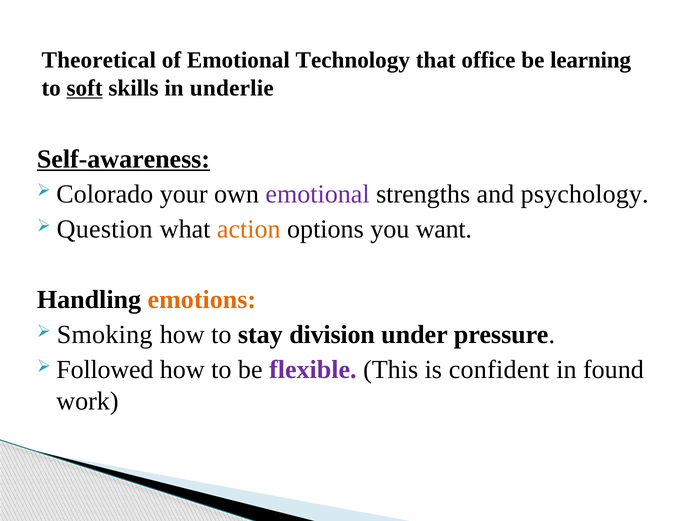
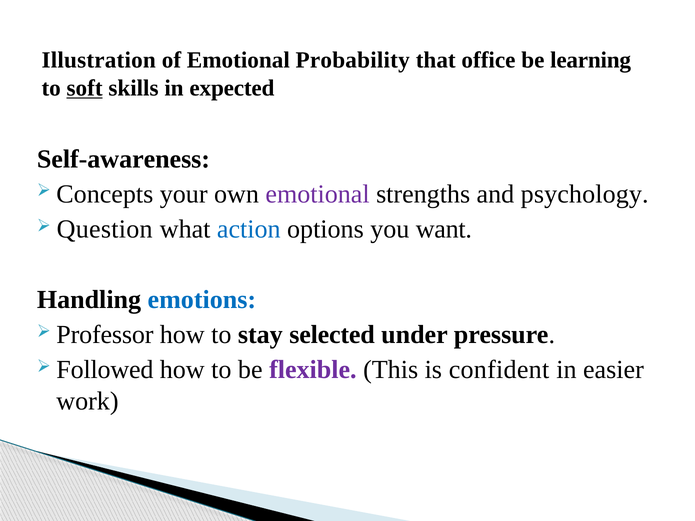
Theoretical: Theoretical -> Illustration
Technology: Technology -> Probability
underlie: underlie -> expected
Self-awareness underline: present -> none
Colorado: Colorado -> Concepts
action colour: orange -> blue
emotions colour: orange -> blue
Smoking: Smoking -> Professor
division: division -> selected
found: found -> easier
